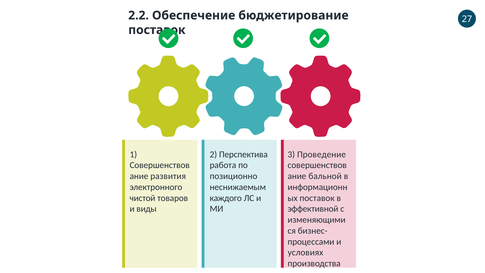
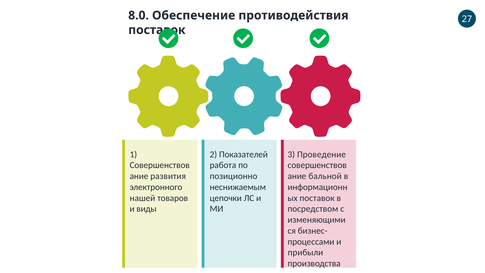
2.2: 2.2 -> 8.0
бюджетирование: бюджетирование -> противодействия
Перспектива: Перспектива -> Показателей
чистой: чистой -> нашей
каждого: каждого -> цепочки
эффективной: эффективной -> посредством
условиях: условиях -> прибыли
